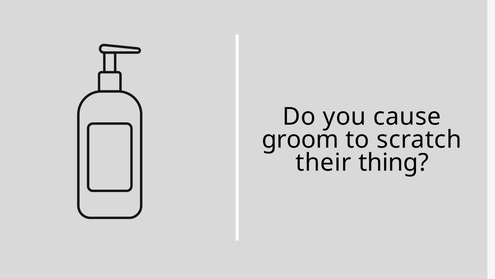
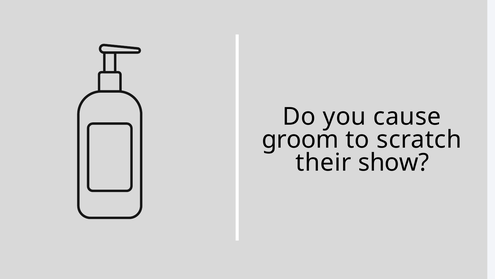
thing: thing -> show
